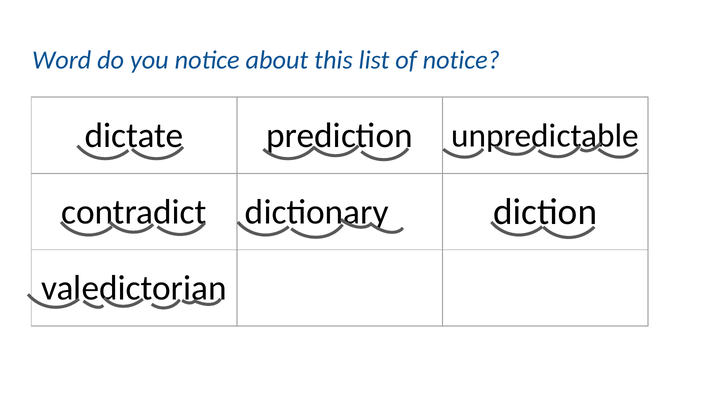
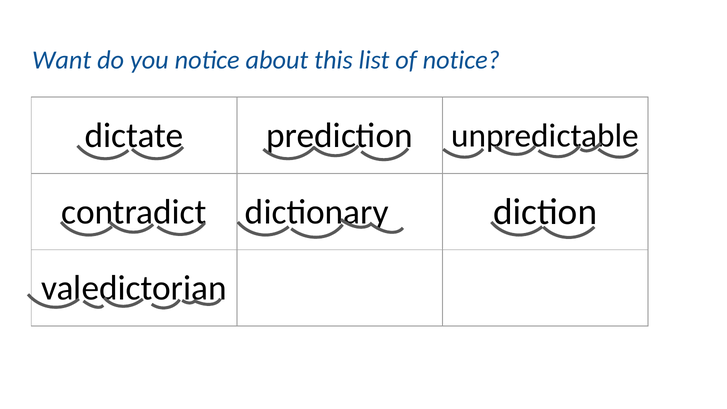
Word: Word -> Want
